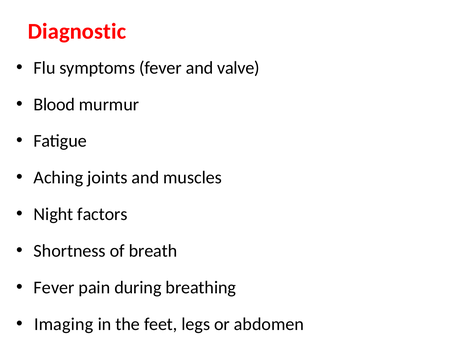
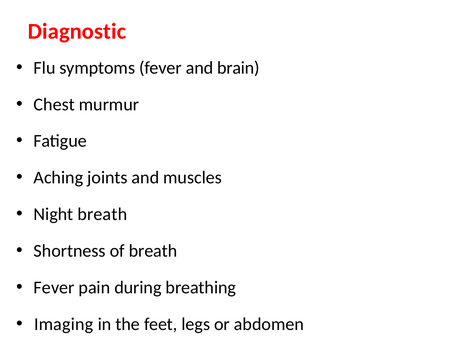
valve: valve -> brain
Blood: Blood -> Chest
Night factors: factors -> breath
